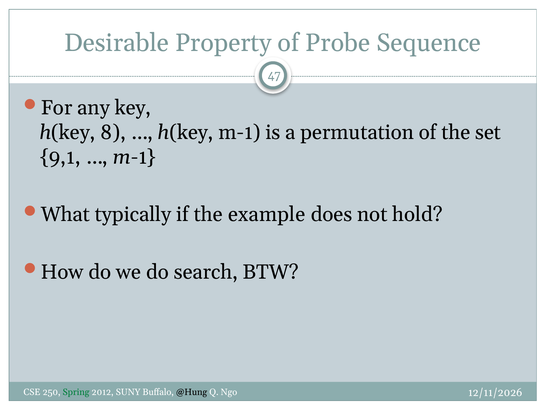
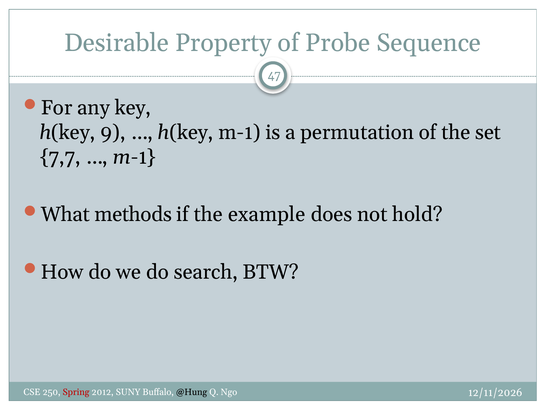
8: 8 -> 9
9,1: 9,1 -> 7,7
typically: typically -> methods
Spring colour: green -> red
